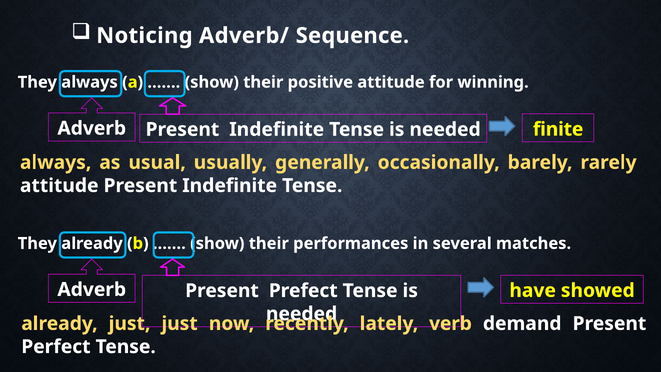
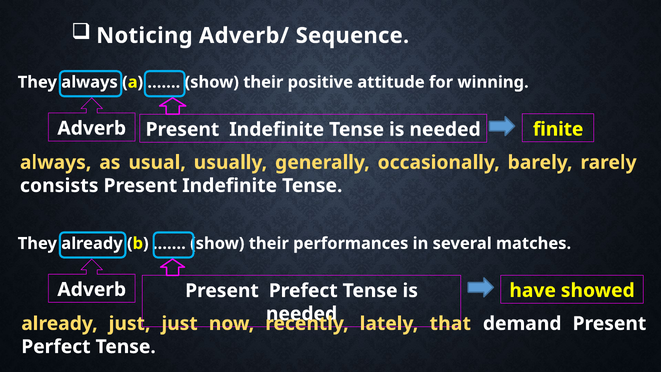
attitude at (59, 186): attitude -> consists
verb: verb -> that
